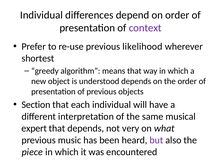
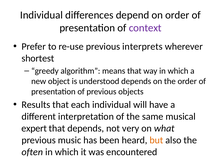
likelihood: likelihood -> interprets
Section: Section -> Results
but colour: purple -> orange
piece: piece -> often
